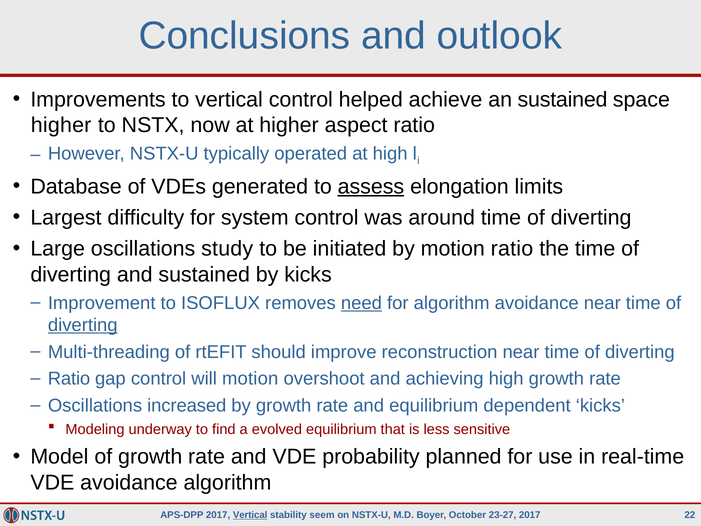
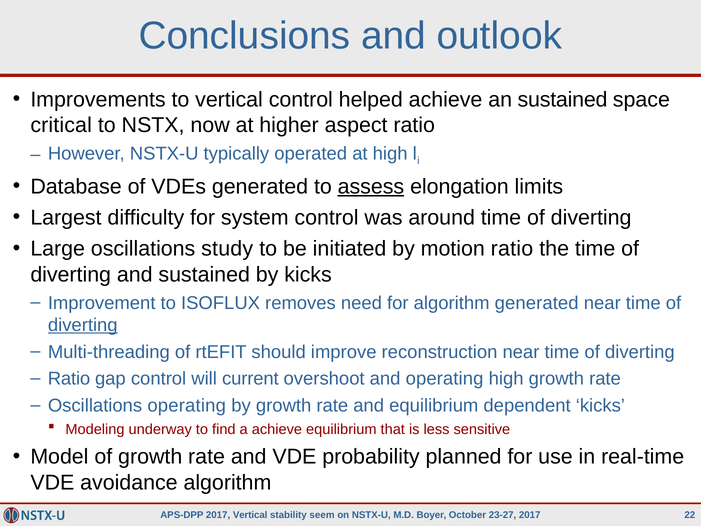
higher at (61, 125): higher -> critical
need underline: present -> none
algorithm avoidance: avoidance -> generated
will motion: motion -> current
and achieving: achieving -> operating
Oscillations increased: increased -> operating
a evolved: evolved -> achieve
Vertical at (250, 515) underline: present -> none
